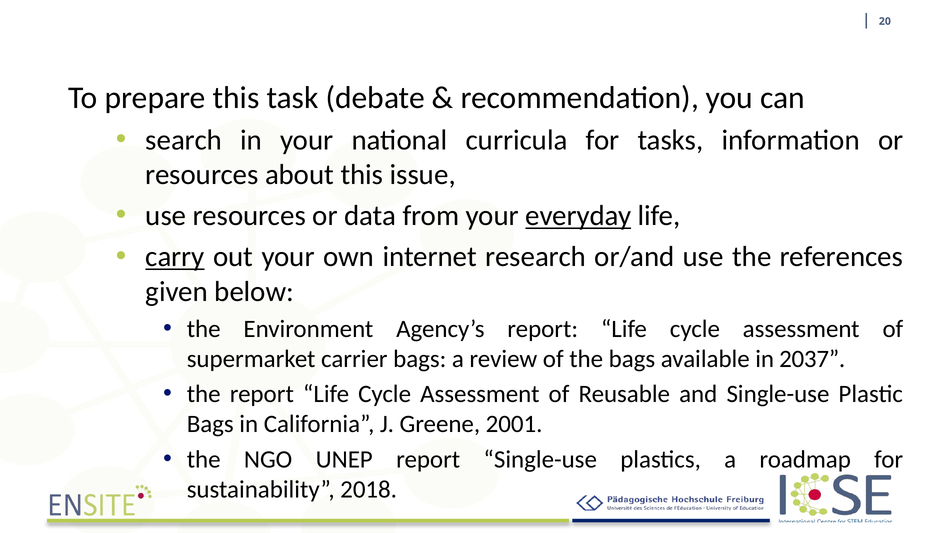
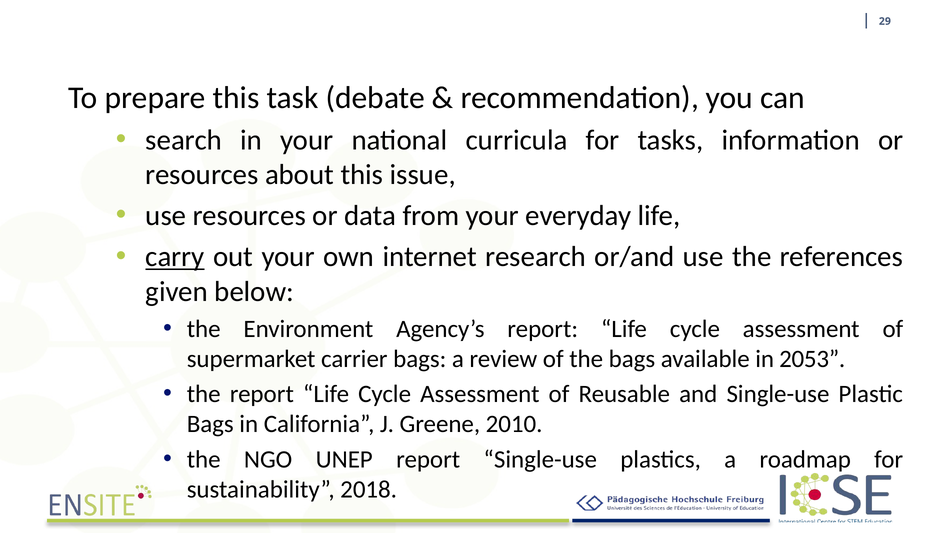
20: 20 -> 29
everyday underline: present -> none
2037: 2037 -> 2053
2001: 2001 -> 2010
